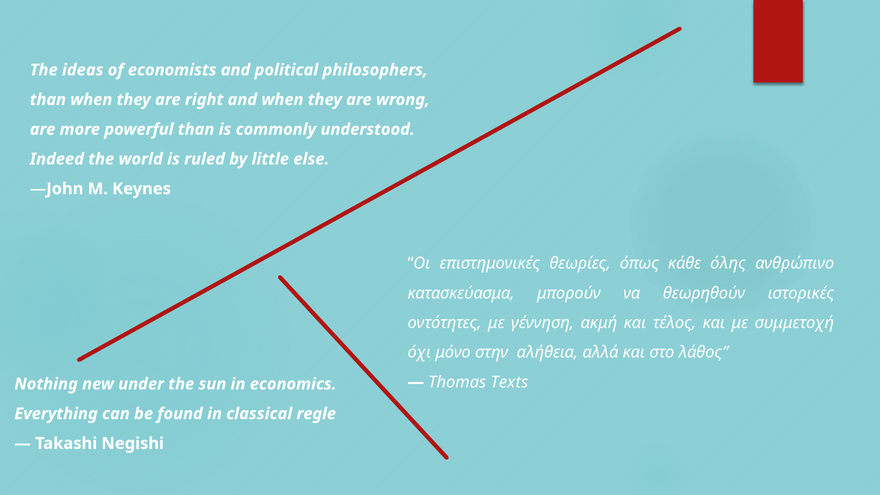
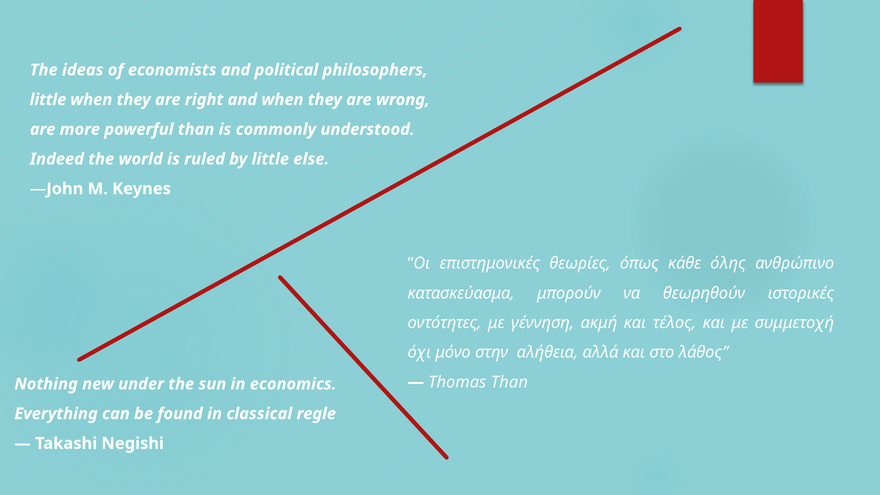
than at (48, 100): than -> little
Texts at (509, 382): Texts -> Than
